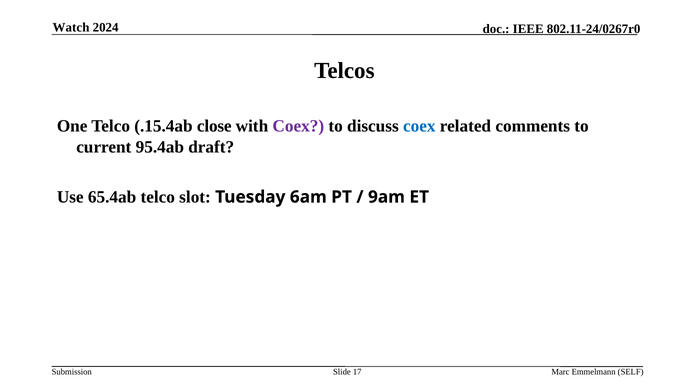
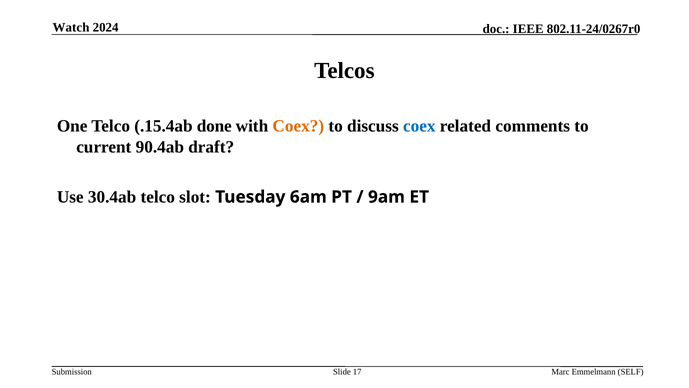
close: close -> done
Coex at (298, 126) colour: purple -> orange
95.4ab: 95.4ab -> 90.4ab
65.4ab: 65.4ab -> 30.4ab
